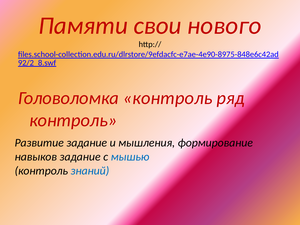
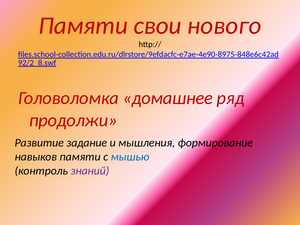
Головоломка контроль: контроль -> домашнее
контроль at (73, 120): контроль -> продолжи
навыков задание: задание -> памяти
знаний colour: blue -> purple
